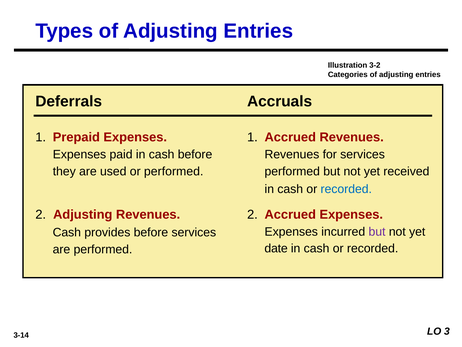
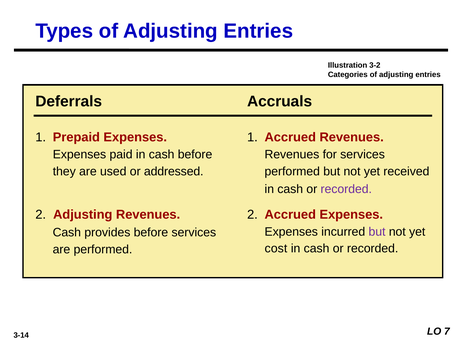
or performed: performed -> addressed
recorded at (346, 189) colour: blue -> purple
date: date -> cost
3: 3 -> 7
